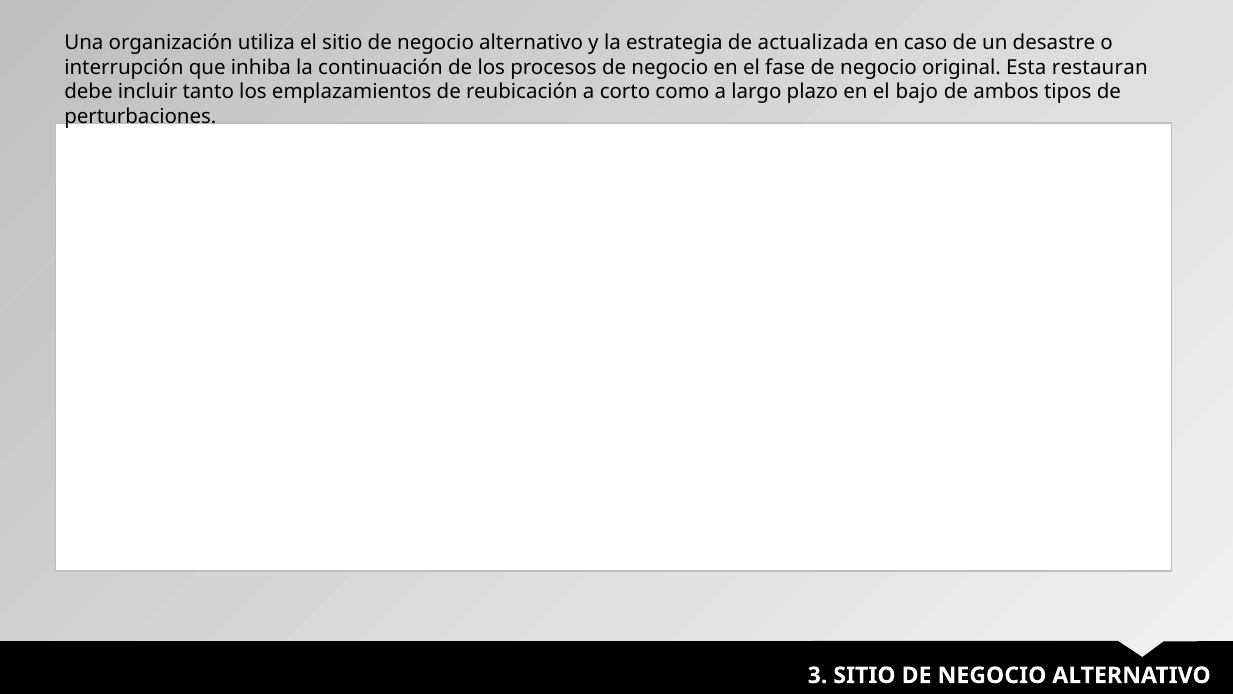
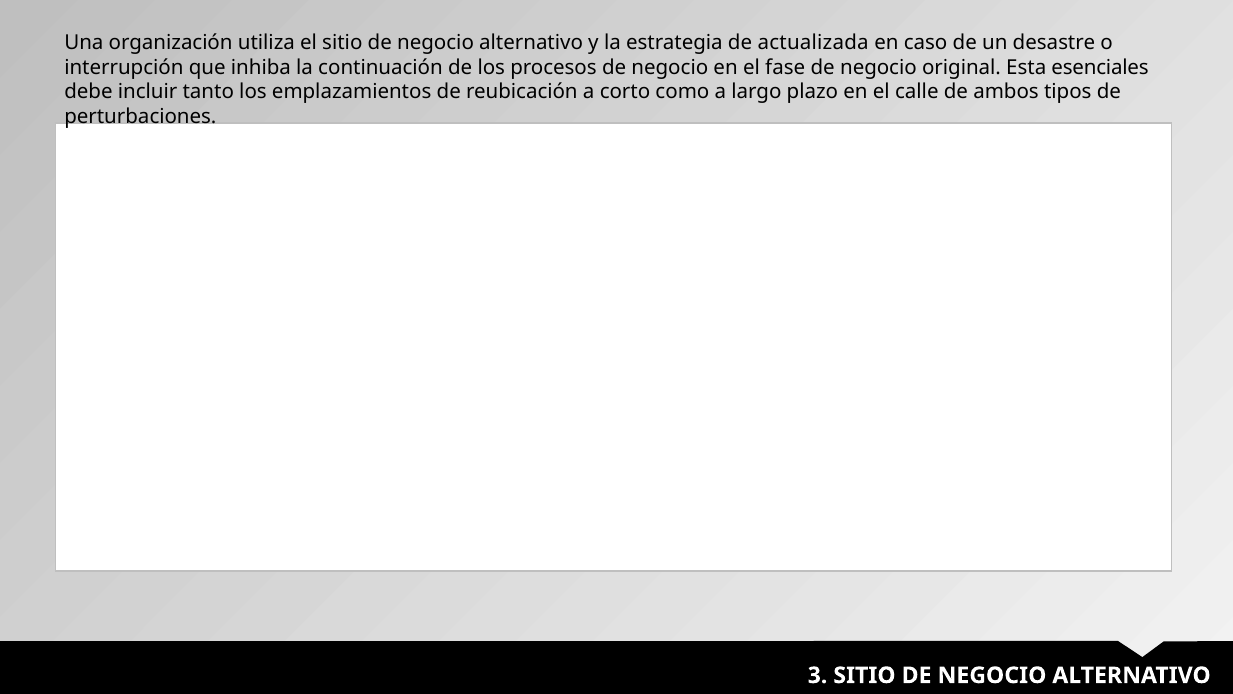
restauran: restauran -> esenciales
bajo: bajo -> calle
